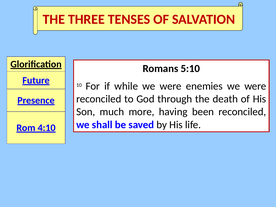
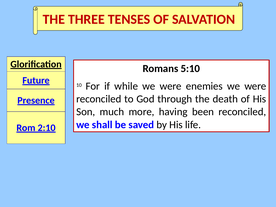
4:10: 4:10 -> 2:10
